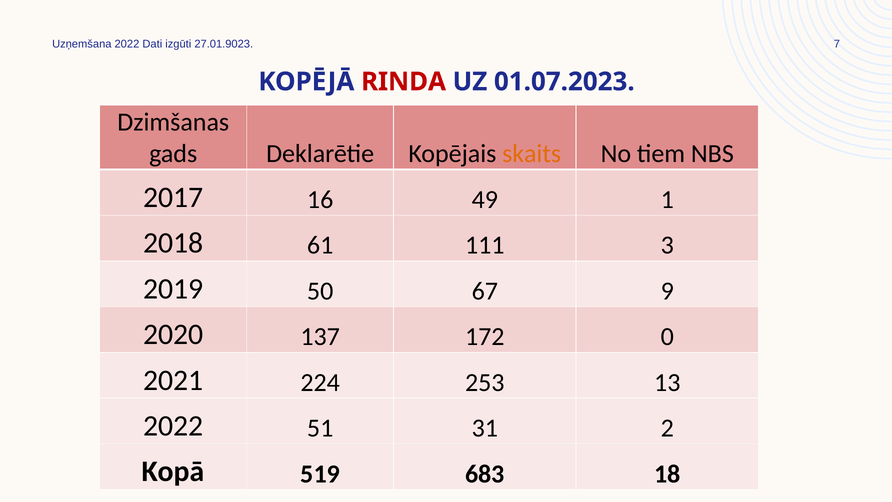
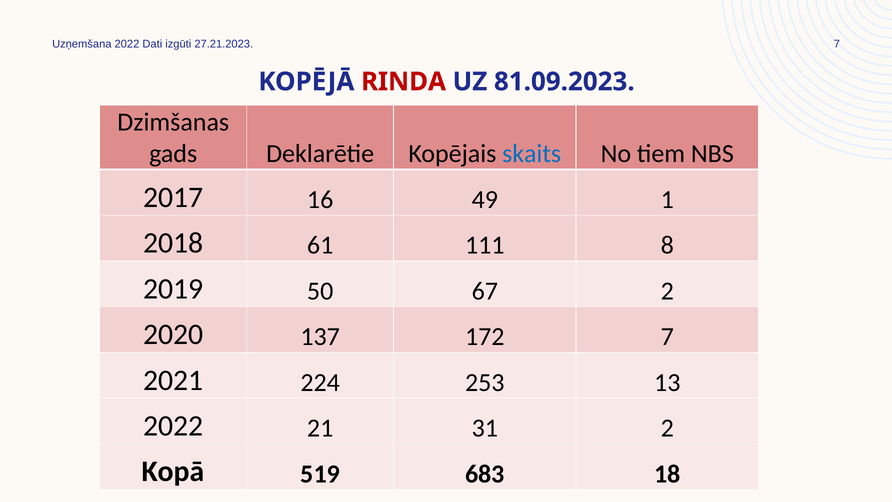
27.01.9023: 27.01.9023 -> 27.21.2023
01.07.2023: 01.07.2023 -> 81.09.2023
skaits colour: orange -> blue
3: 3 -> 8
67 9: 9 -> 2
172 0: 0 -> 7
51: 51 -> 21
